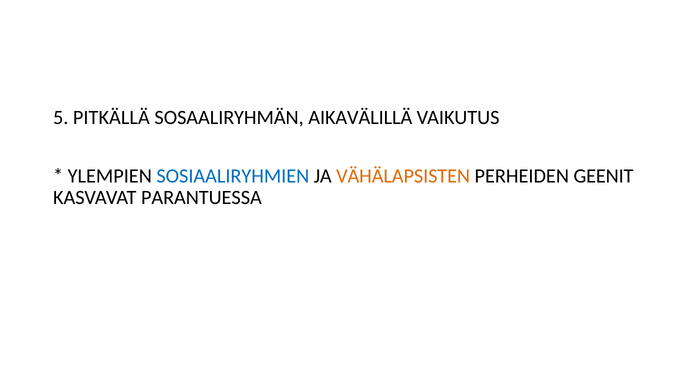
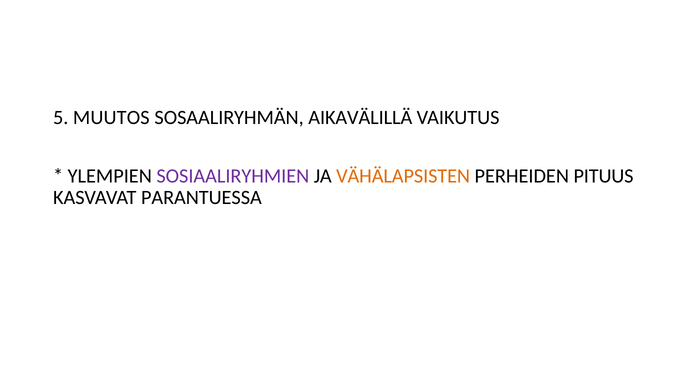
PITKÄLLÄ: PITKÄLLÄ -> MUUTOS
SOSIAALIRYHMIEN colour: blue -> purple
GEENIT: GEENIT -> PITUUS
